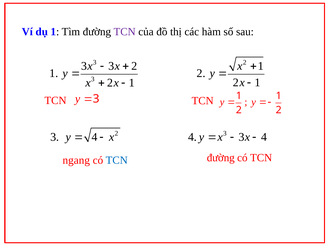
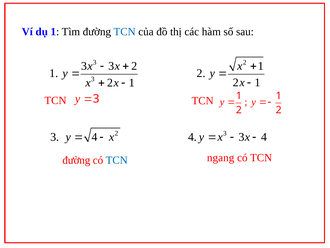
TCN at (125, 32) colour: purple -> blue
đường at (221, 157): đường -> ngang
ngang at (76, 160): ngang -> đường
